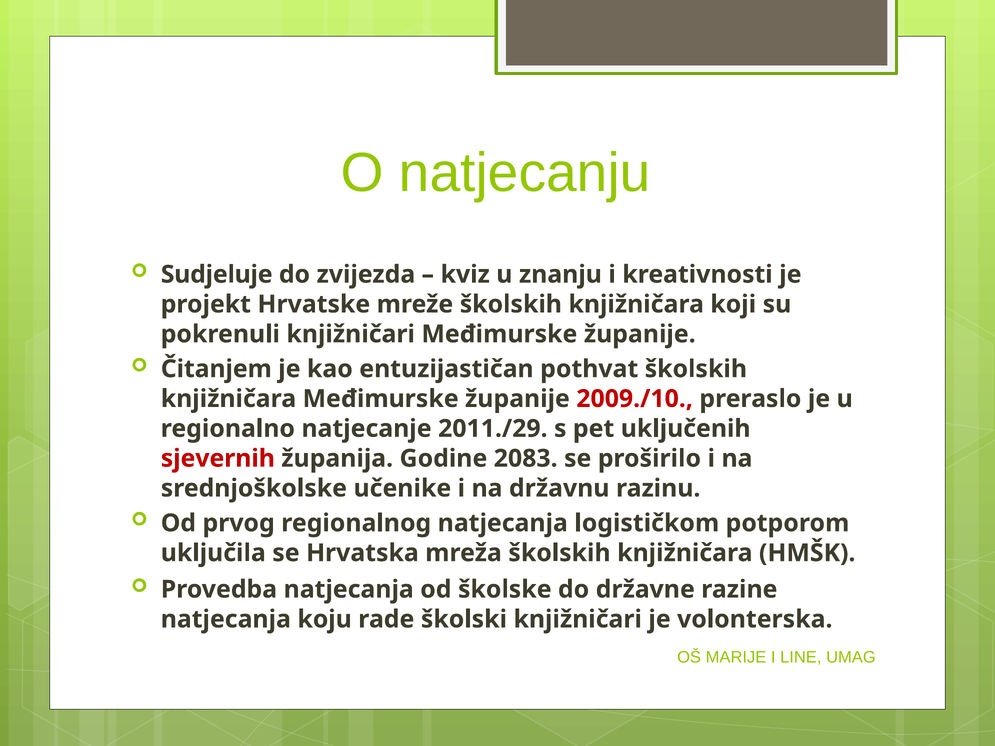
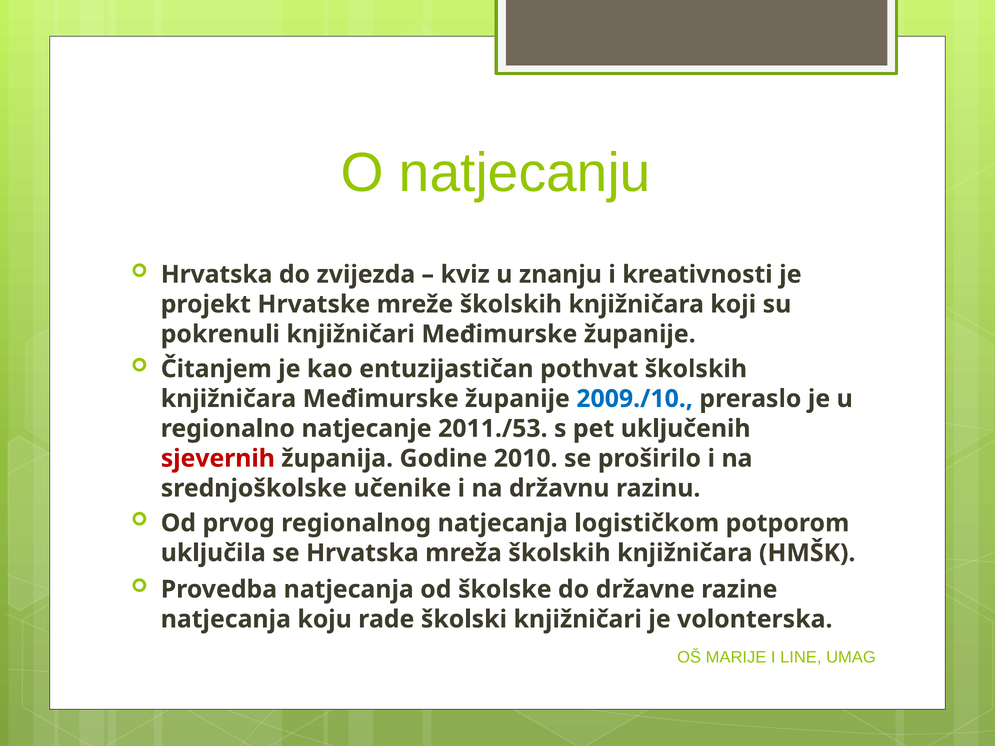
Sudjeluje at (217, 275): Sudjeluje -> Hrvatska
2009./10 colour: red -> blue
2011./29: 2011./29 -> 2011./53
2083: 2083 -> 2010
